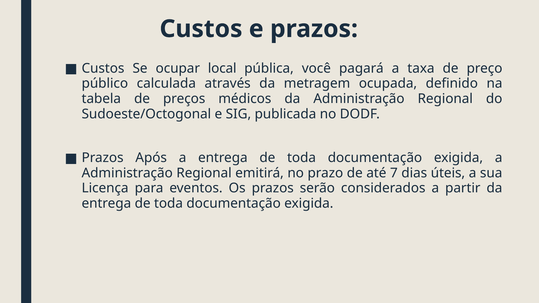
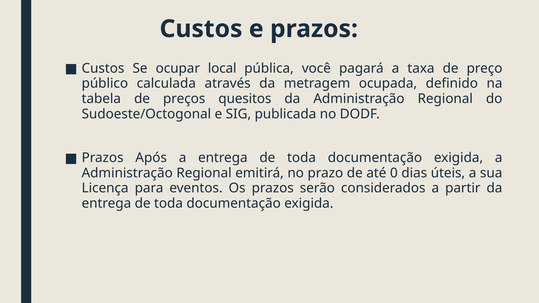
médicos: médicos -> quesitos
7: 7 -> 0
